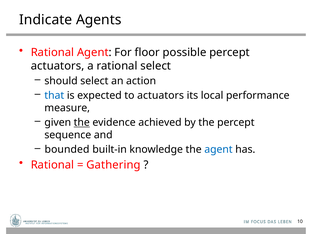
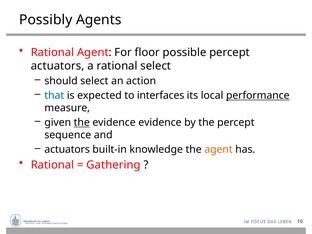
Indicate: Indicate -> Possibly
to actuators: actuators -> interfaces
performance underline: none -> present
evidence achieved: achieved -> evidence
bounded at (67, 150): bounded -> actuators
agent at (218, 150) colour: blue -> orange
